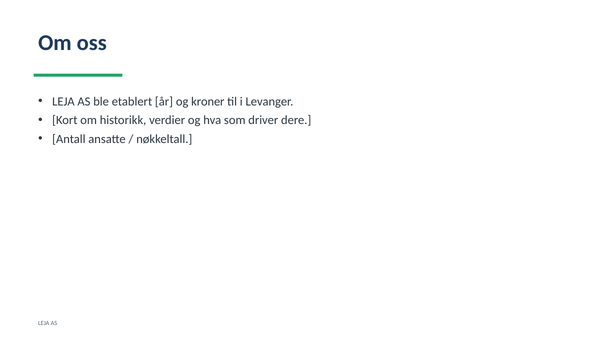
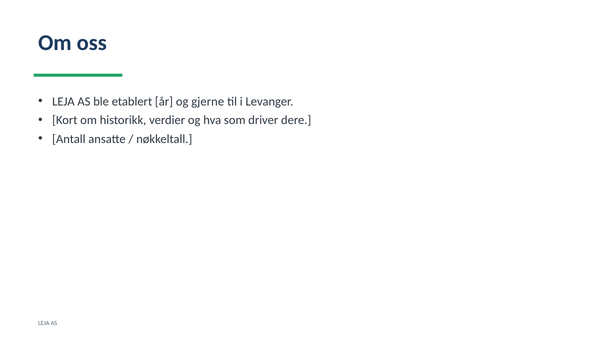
kroner: kroner -> gjerne
